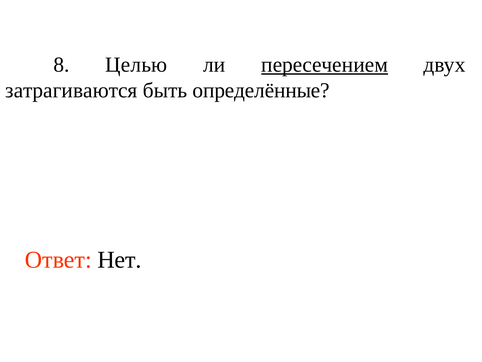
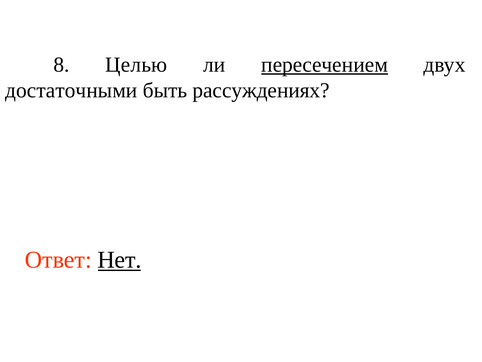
затрагиваются: затрагиваются -> достаточными
определённые: определённые -> рассуждениях
Нет underline: none -> present
